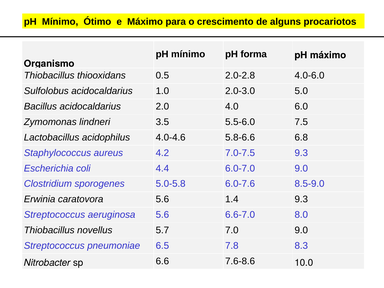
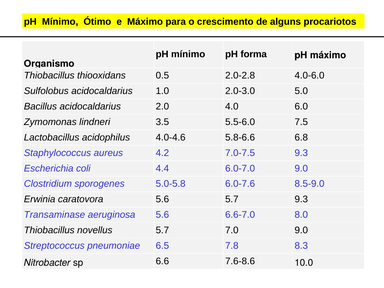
5.6 1.4: 1.4 -> 5.7
Streptococcus at (55, 215): Streptococcus -> Transaminase
